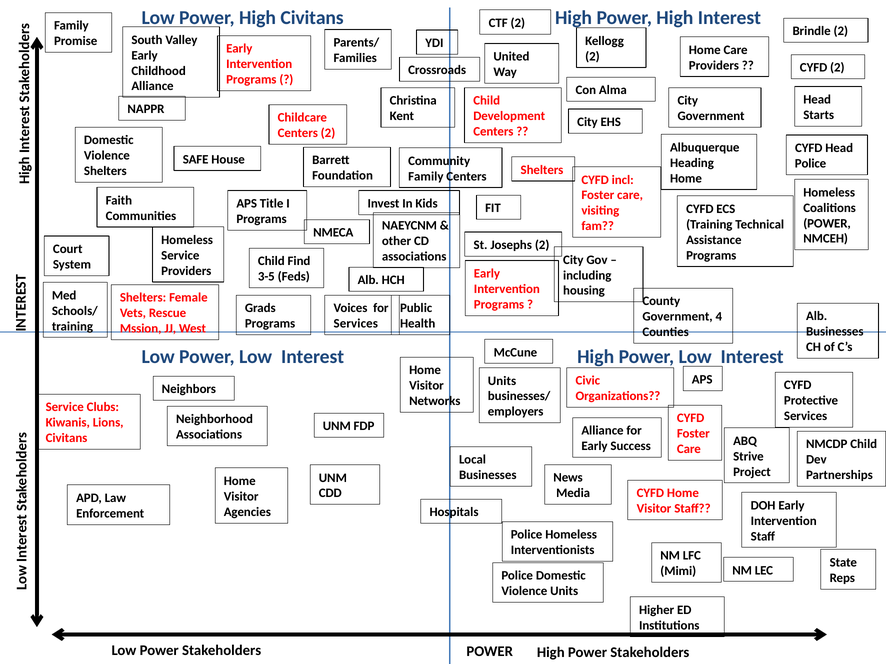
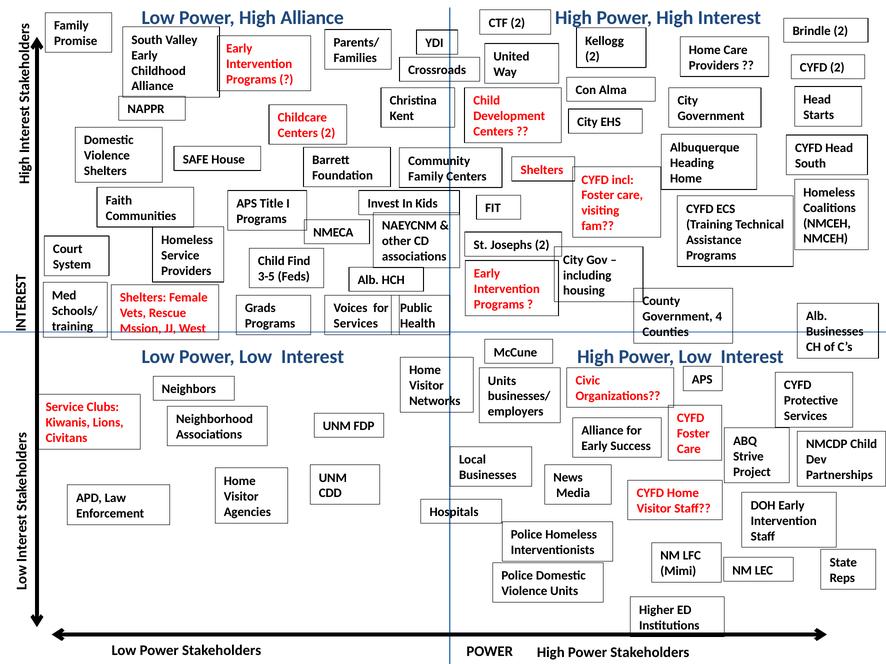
High Civitans: Civitans -> Alliance
Police at (810, 164): Police -> South
POWER at (827, 223): POWER -> NMCEH
